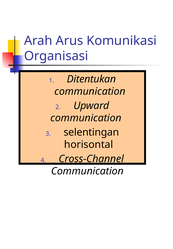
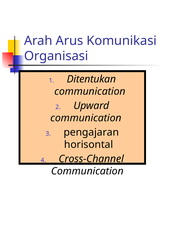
selentingan: selentingan -> pengajaran
